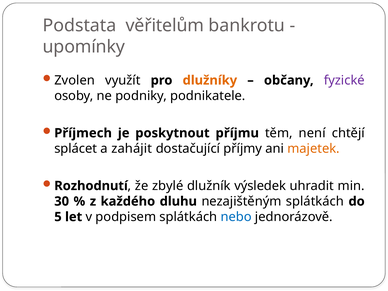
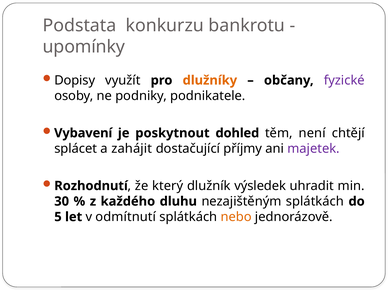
věřitelům: věřitelům -> konkurzu
Zvolen: Zvolen -> Dopisy
Příjmech: Příjmech -> Vybavení
příjmu: příjmu -> dohled
majetek colour: orange -> purple
zbylé: zbylé -> který
podpisem: podpisem -> odmítnutí
nebo colour: blue -> orange
